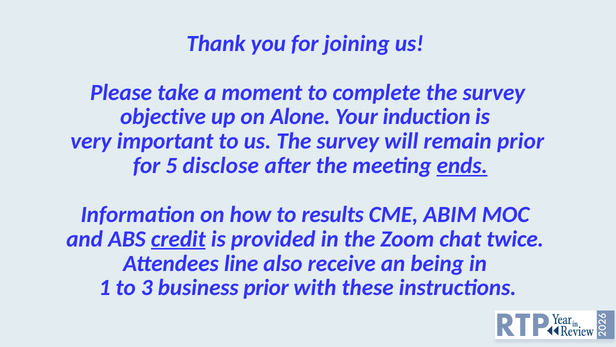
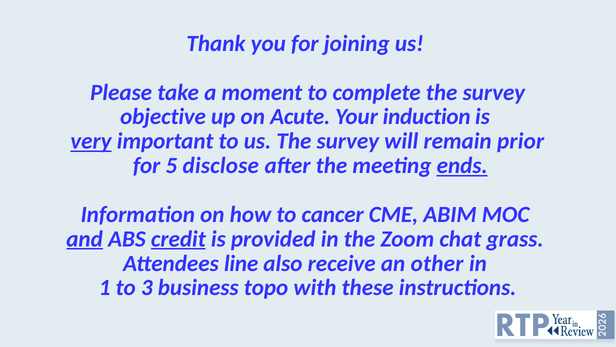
Alone: Alone -> Acute
very underline: none -> present
results: results -> cancer
and underline: none -> present
twice: twice -> grass
being: being -> other
business prior: prior -> topo
